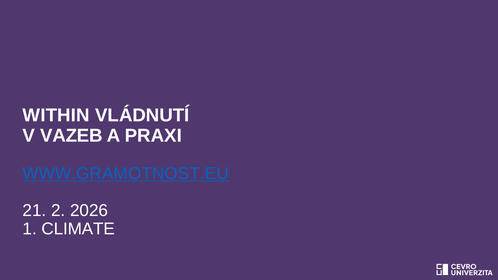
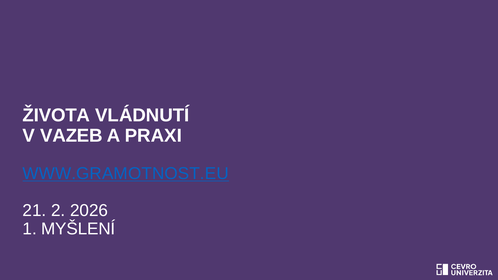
WITHIN: WITHIN -> ŽIVOTA
CLIMATE: CLIMATE -> MYŠLENÍ
